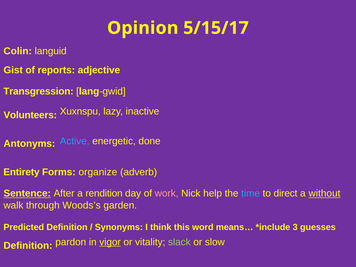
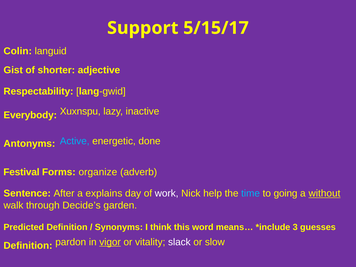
Opinion: Opinion -> Support
reports: reports -> shorter
Transgression: Transgression -> Respectability
Volunteers: Volunteers -> Everybody
Entirety: Entirety -> Festival
Sentence underline: present -> none
rendition: rendition -> explains
work colour: pink -> white
direct: direct -> going
Woods’s: Woods’s -> Decide’s
slack colour: light green -> white
